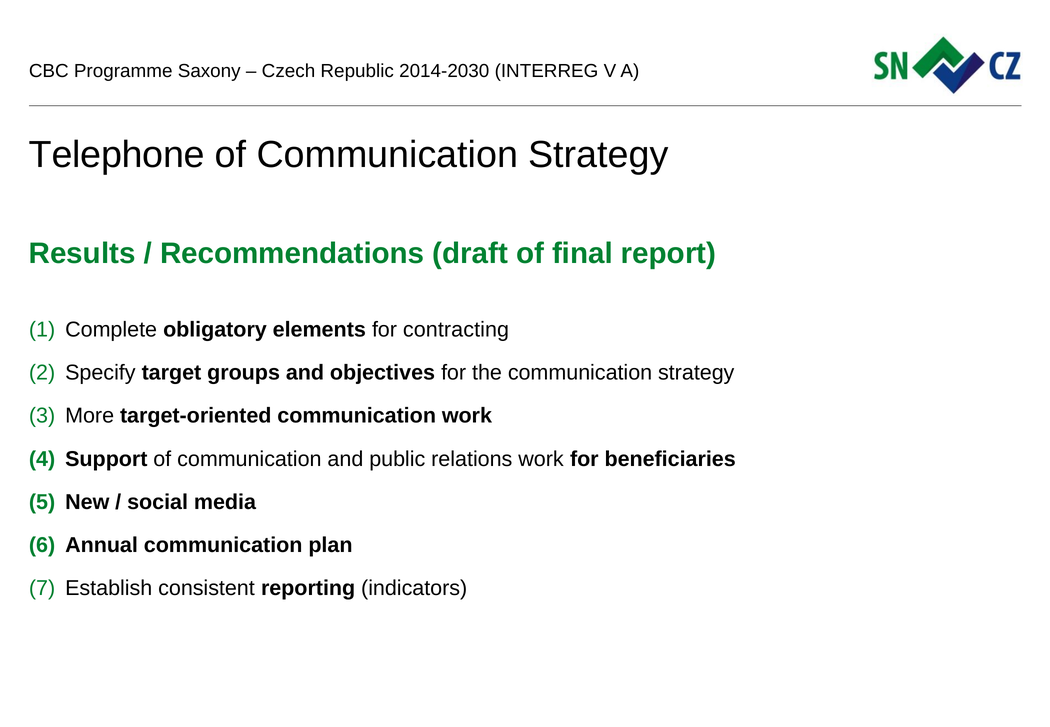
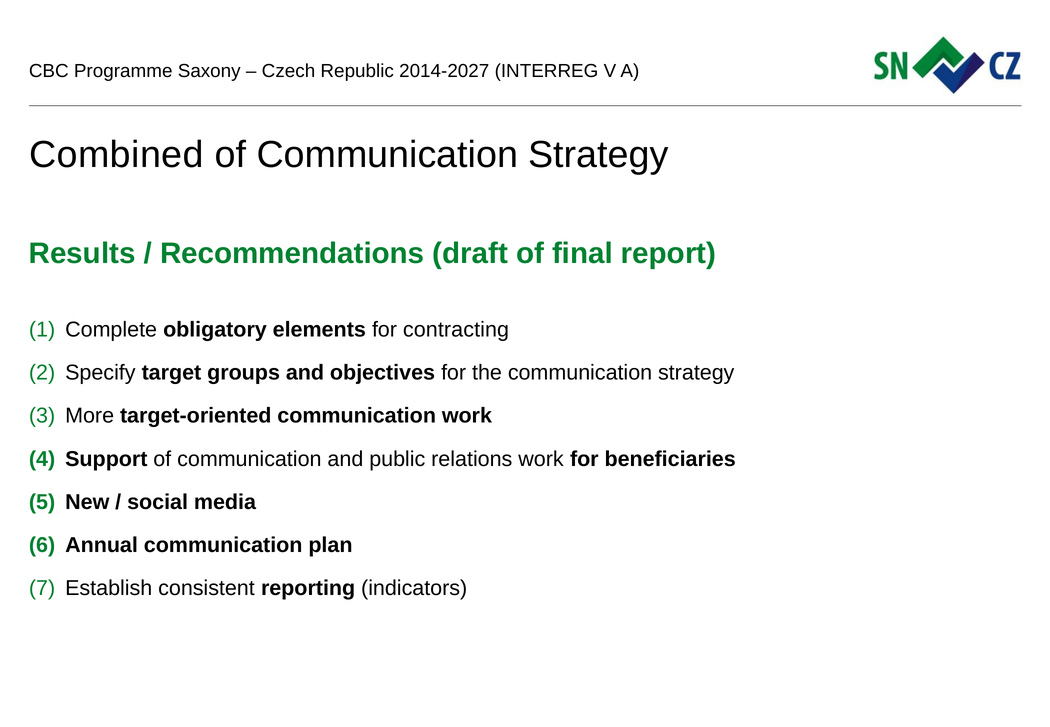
2014-2030: 2014-2030 -> 2014-2027
Telephone: Telephone -> Combined
